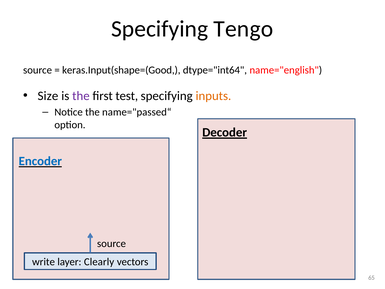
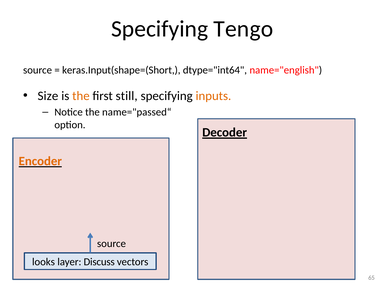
keras.Input(shape=(Good: keras.Input(shape=(Good -> keras.Input(shape=(Short
the at (81, 96) colour: purple -> orange
test: test -> still
Encoder colour: blue -> orange
write: write -> looks
Clearly: Clearly -> Discuss
